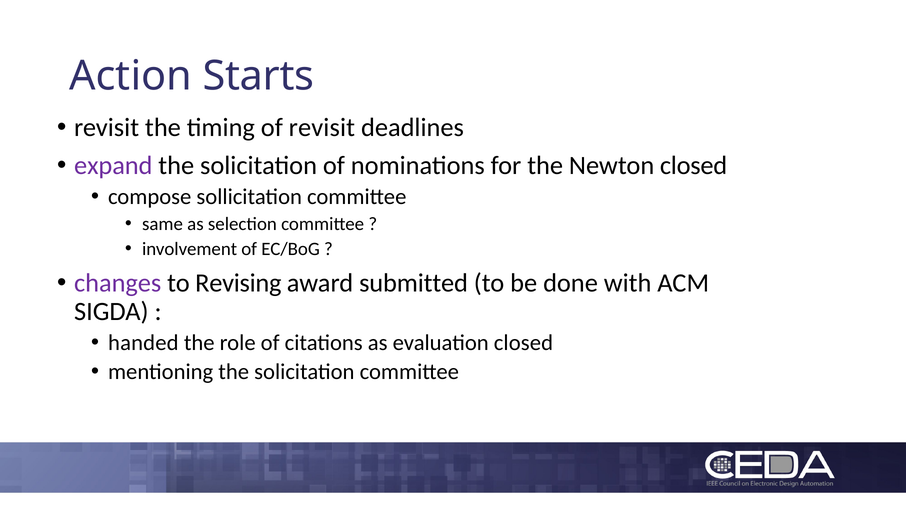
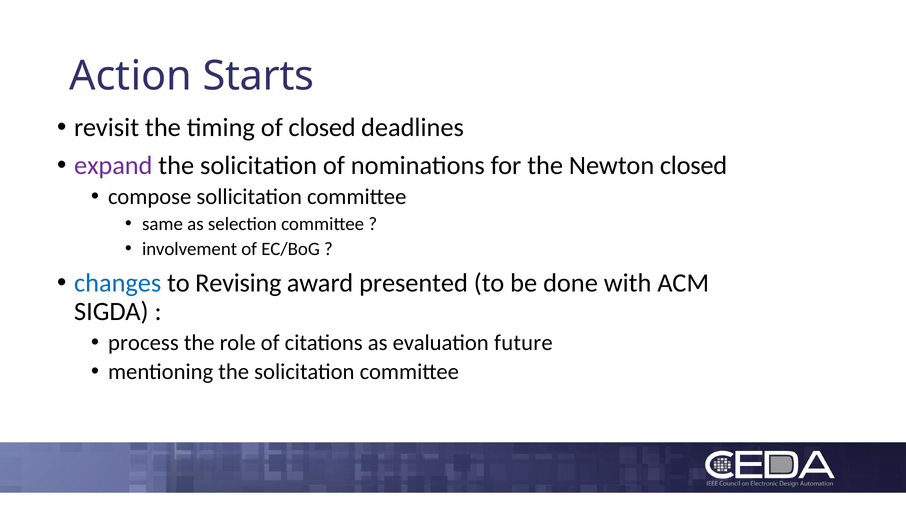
of revisit: revisit -> closed
changes colour: purple -> blue
submitted: submitted -> presented
handed: handed -> process
evaluation closed: closed -> future
